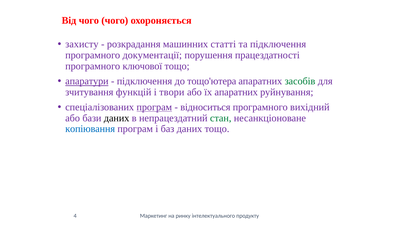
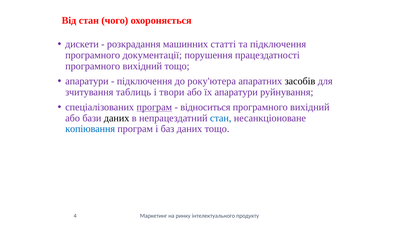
Від чого: чого -> стан
захисту: захисту -> дискети
ключової at (142, 66): ключової -> вихідний
апаратури at (87, 81) underline: present -> none
тощо'ютера: тощо'ютера -> року'ютера
засобів colour: green -> black
функцій: функцій -> таблиць
їх апаратних: апаратних -> апаратури
стан at (221, 118) colour: green -> blue
